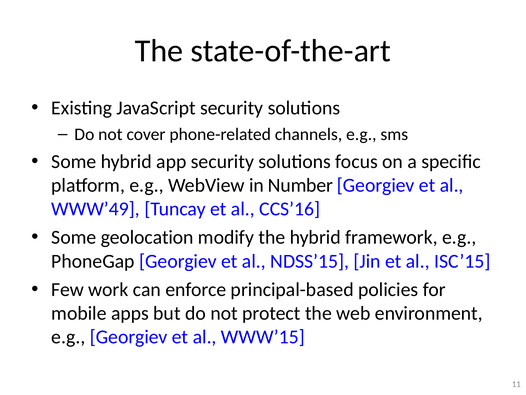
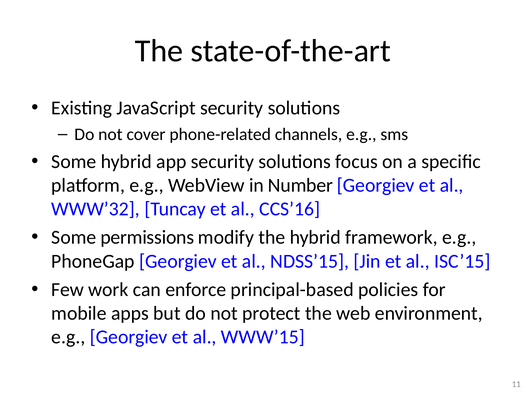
WWW’49: WWW’49 -> WWW’32
geolocation: geolocation -> permissions
